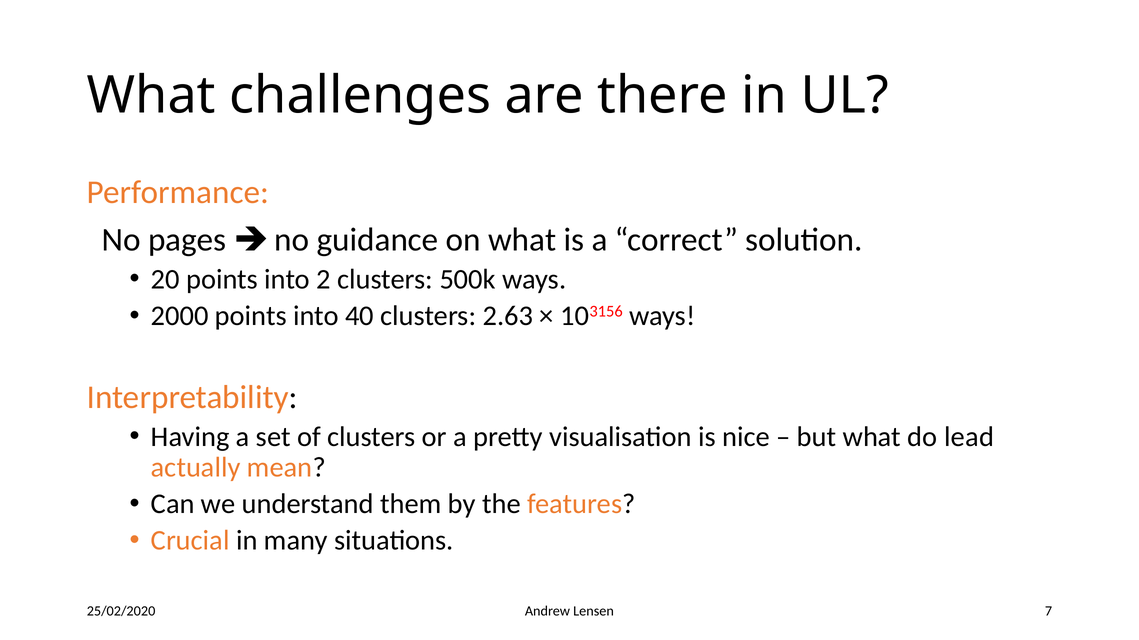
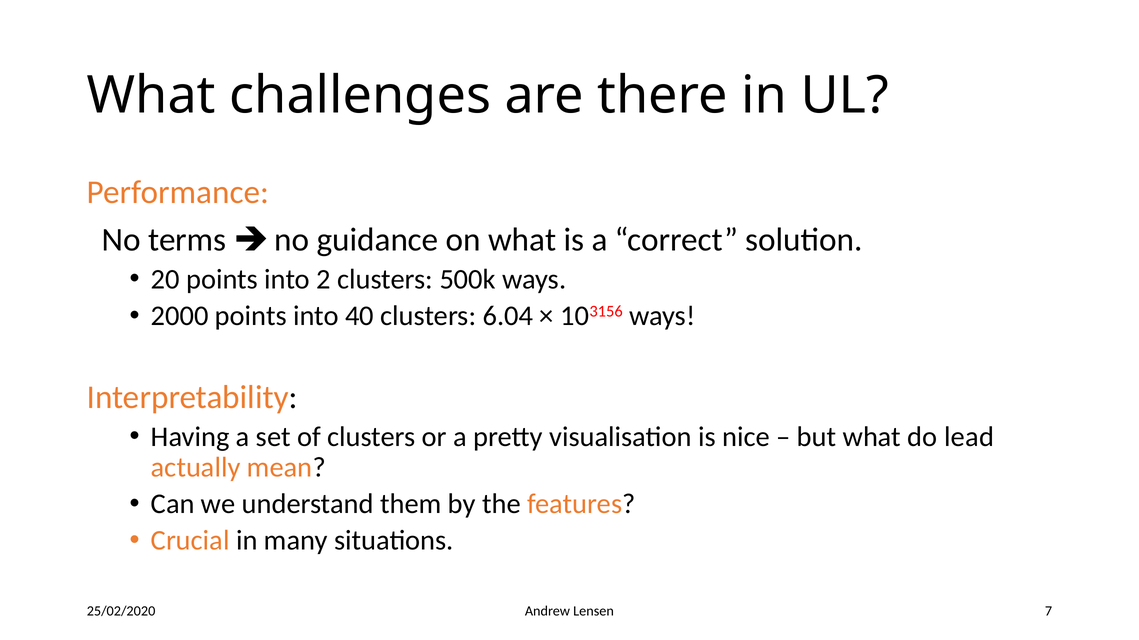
pages: pages -> terms
2.63: 2.63 -> 6.04
